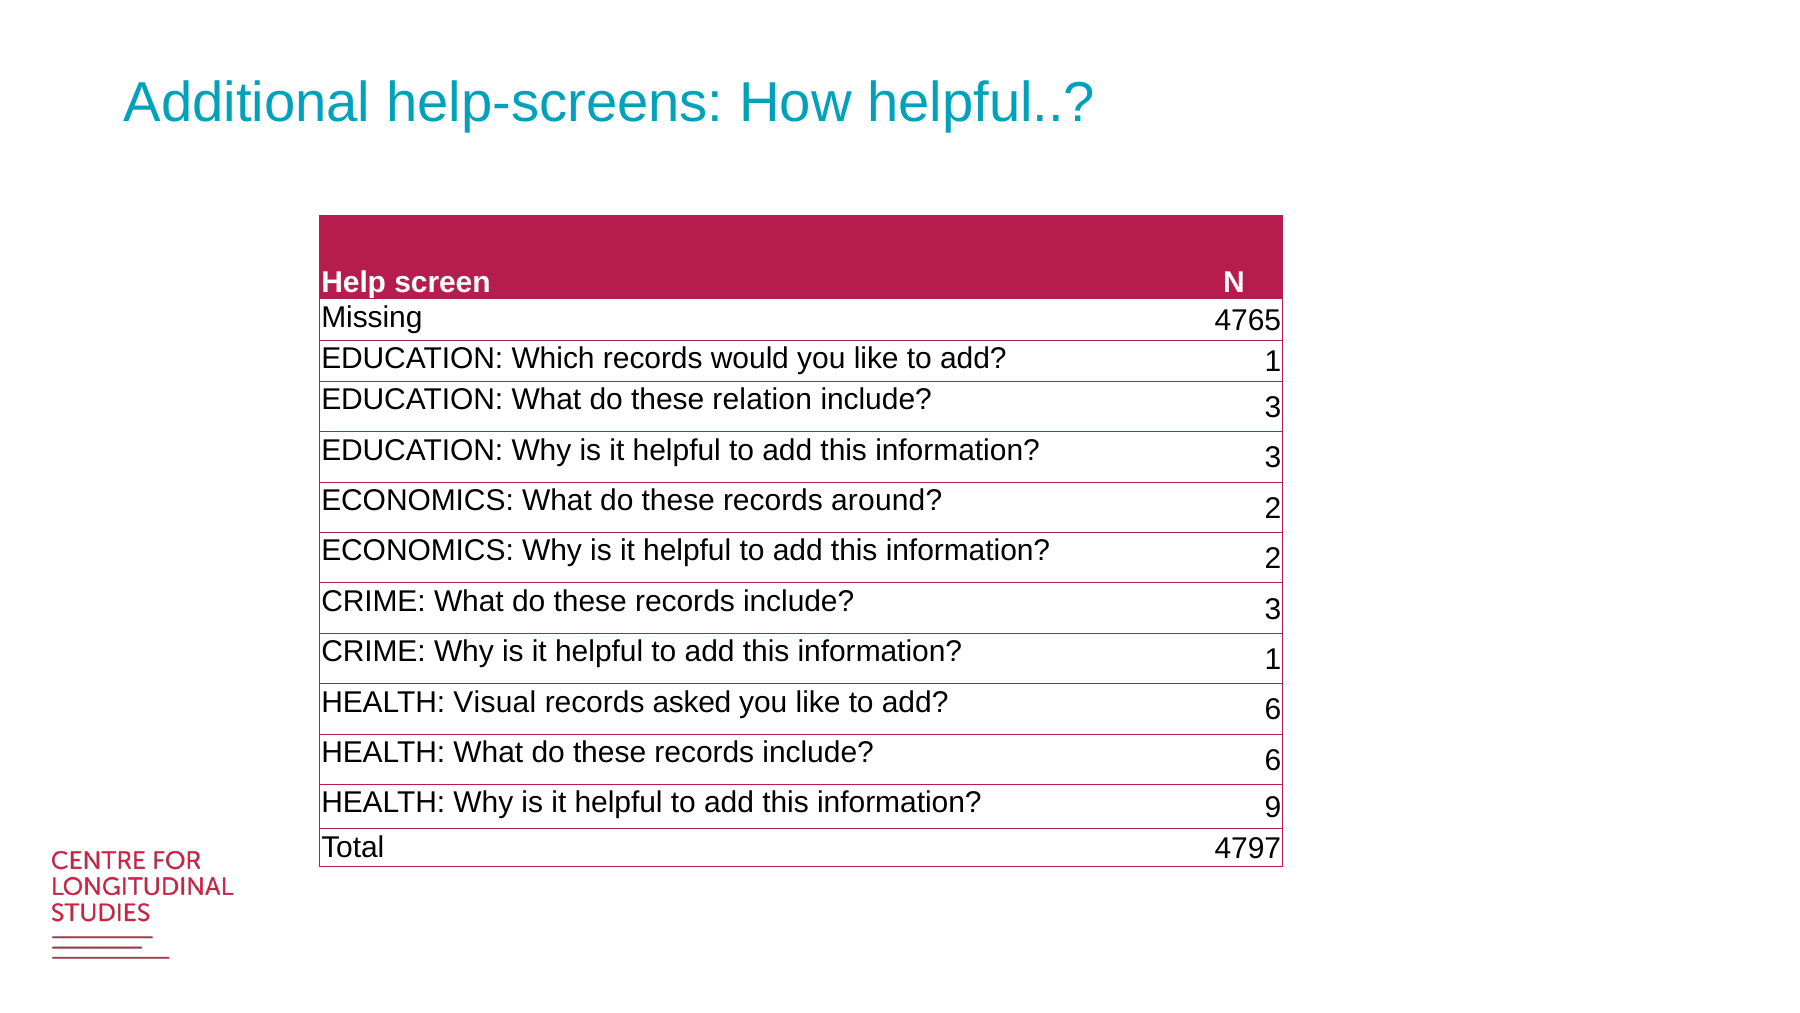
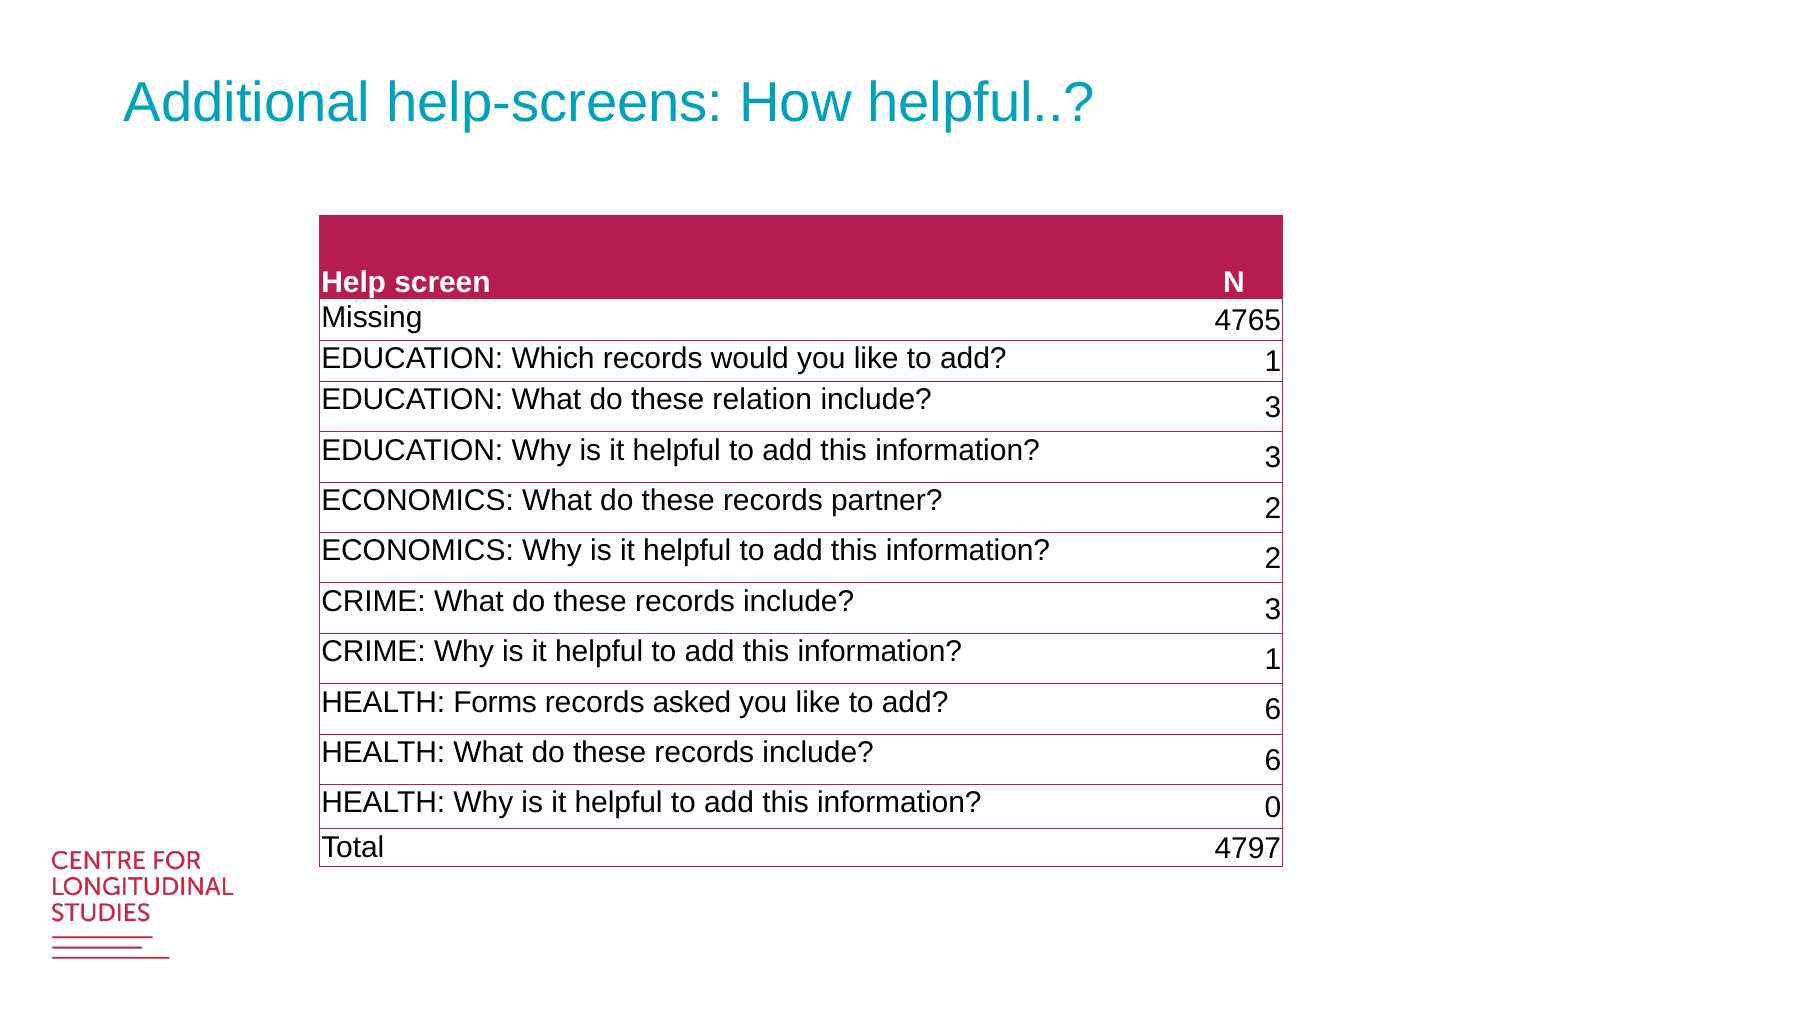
around: around -> partner
Visual: Visual -> Forms
9: 9 -> 0
